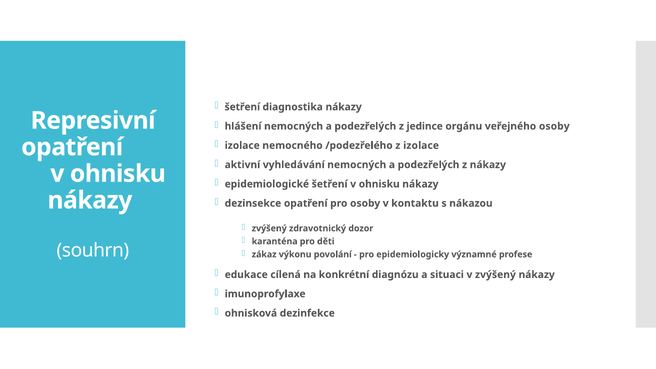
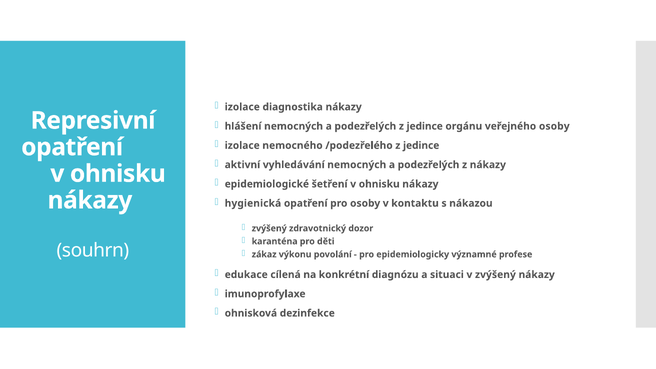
šetření at (242, 107): šetření -> izolace
/podezřelého z izolace: izolace -> jedince
dezinsekce: dezinsekce -> hygienická
